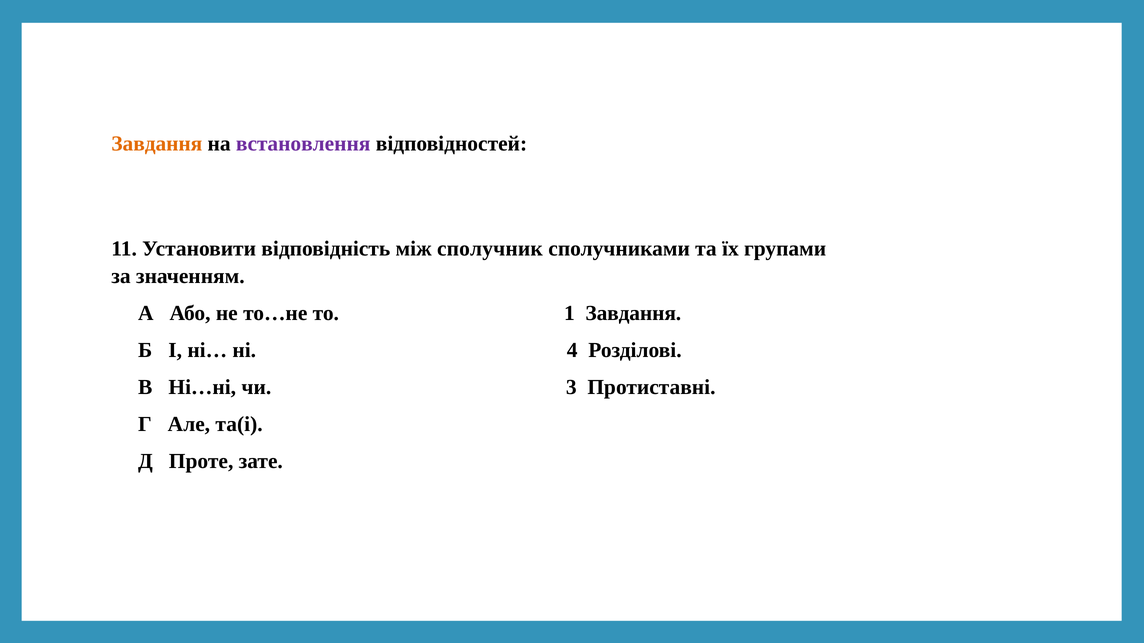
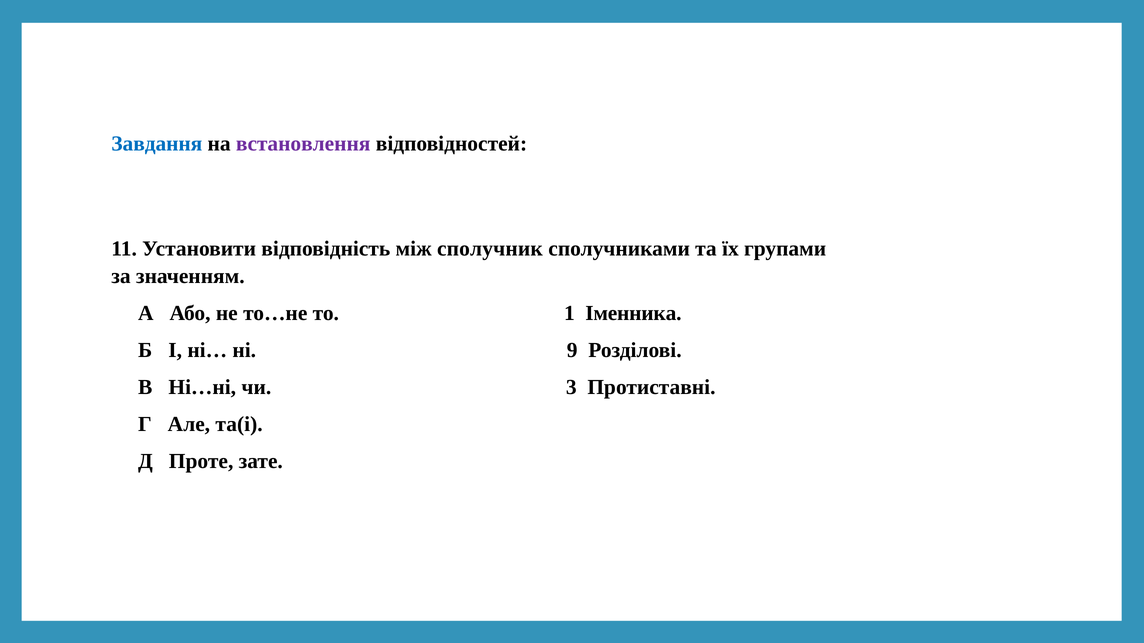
Завдання at (157, 144) colour: orange -> blue
1 Завдання: Завдання -> Іменника
4: 4 -> 9
